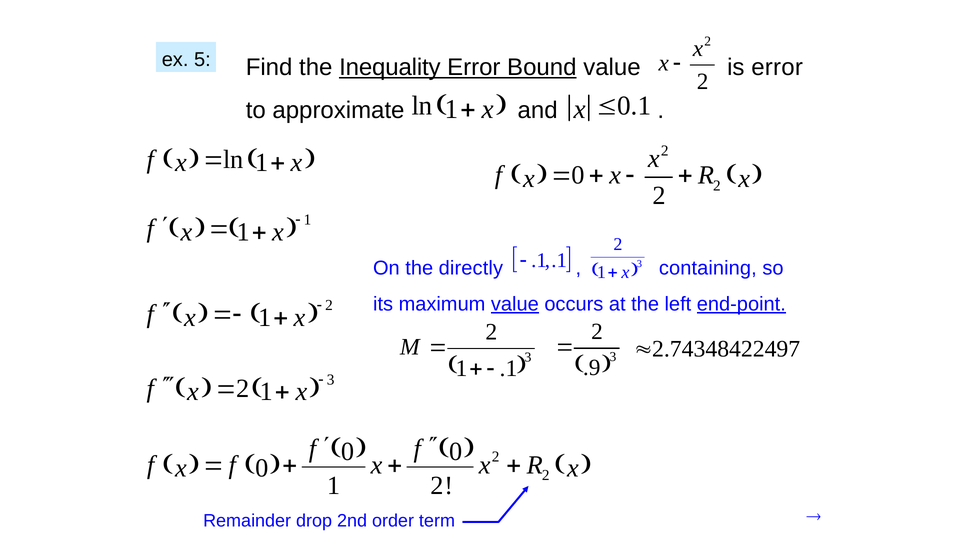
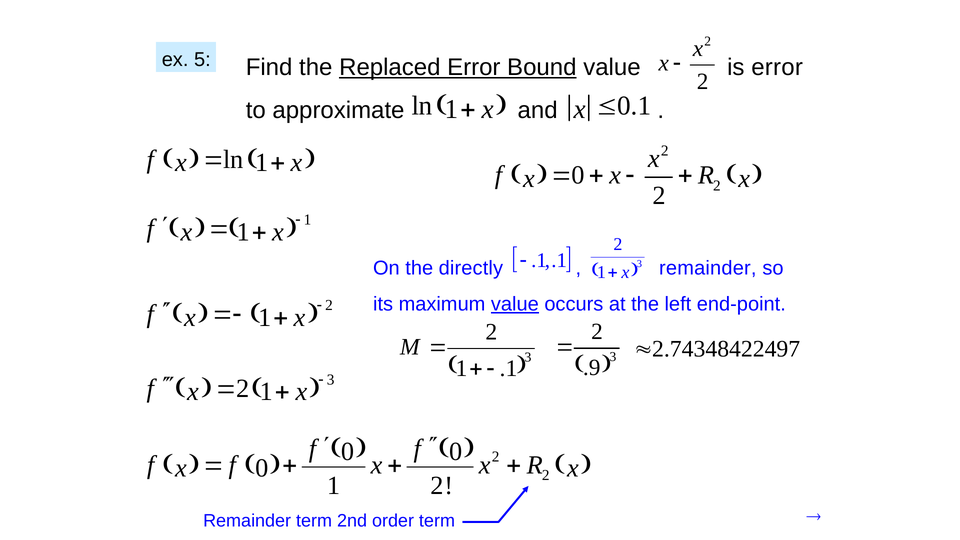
Inequality: Inequality -> Replaced
containing at (708, 268): containing -> remainder
end-point underline: present -> none
Remainder drop: drop -> term
